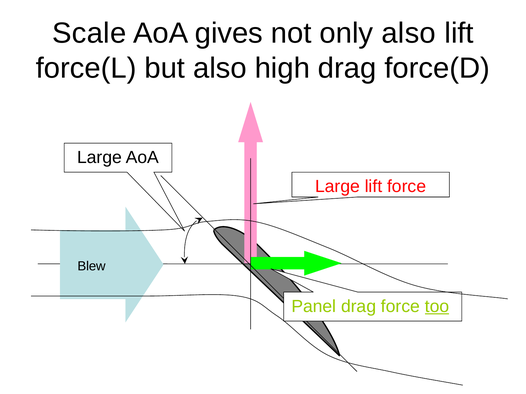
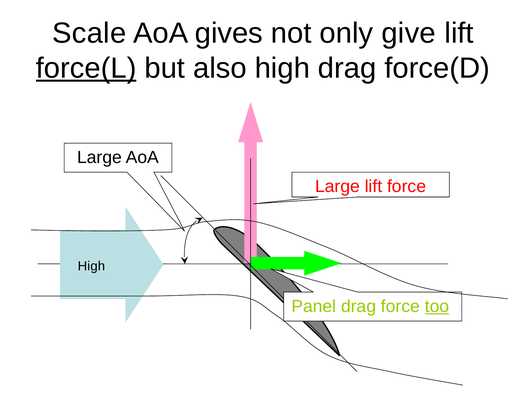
only also: also -> give
force(L underline: none -> present
Blew at (92, 267): Blew -> High
